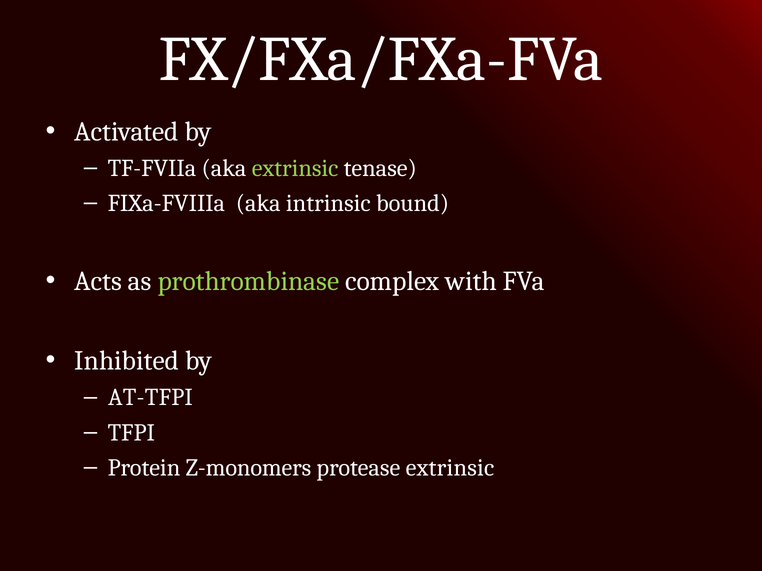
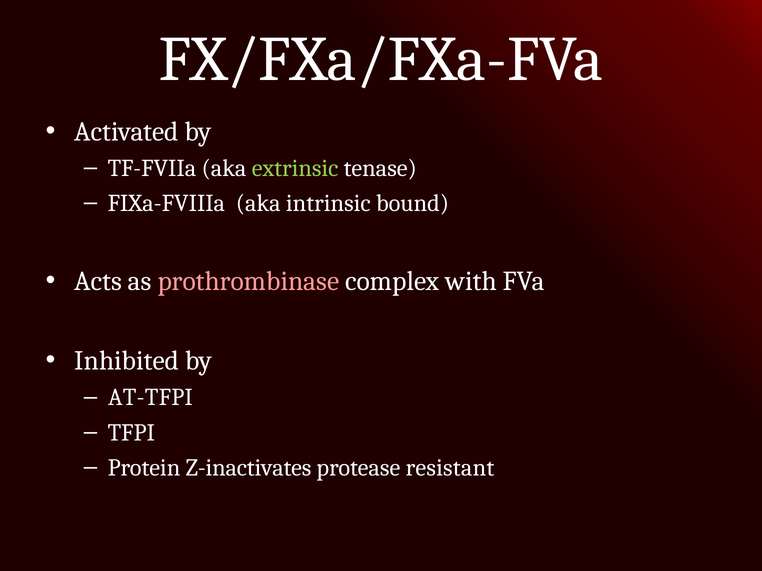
prothrombinase colour: light green -> pink
Z-monomers: Z-monomers -> Z-inactivates
protease extrinsic: extrinsic -> resistant
